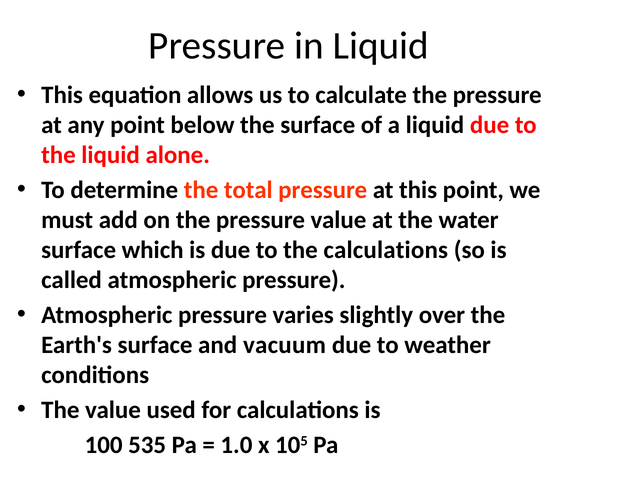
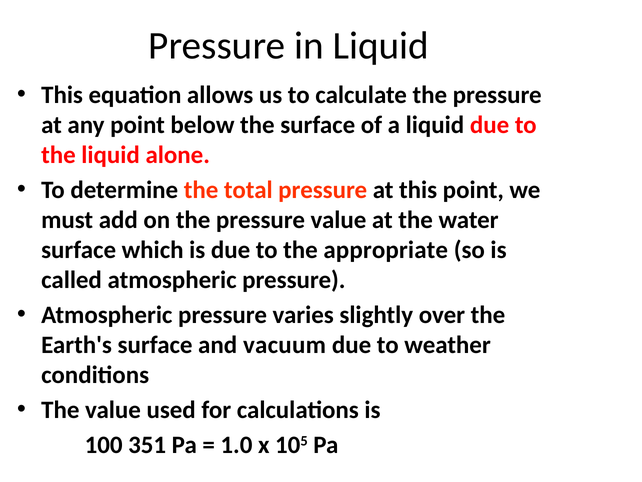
the calculations: calculations -> appropriate
535: 535 -> 351
